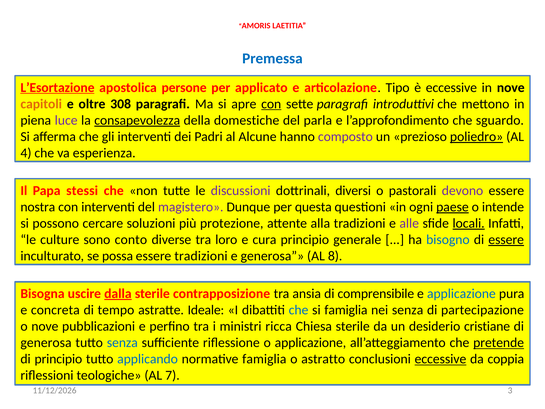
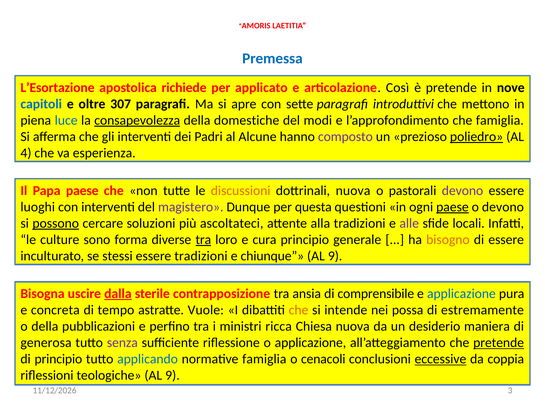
L’Esortazione underline: present -> none
persone: persone -> richiede
Tipo: Tipo -> Così
è eccessive: eccessive -> pretende
capitoli colour: orange -> blue
308: 308 -> 307
con at (271, 104) underline: present -> none
luce colour: purple -> blue
parla: parla -> modi
che sguardo: sguardo -> famiglia
Papa stessi: stessi -> paese
discussioni colour: purple -> orange
dottrinali diversi: diversi -> nuova
nostra: nostra -> luoghi
o intende: intende -> devono
possono underline: none -> present
protezione: protezione -> ascoltateci
locali underline: present -> none
conto: conto -> forma
tra at (203, 240) underline: none -> present
bisogno colour: blue -> orange
essere at (506, 240) underline: present -> none
possa: possa -> stessi
e generosa: generosa -> chiunque
8 at (335, 256): 8 -> 9
Ideale: Ideale -> Vuole
che at (299, 310) colour: blue -> orange
si famiglia: famiglia -> intende
nei senza: senza -> possa
partecipazione: partecipazione -> estremamente
o nove: nove -> della
Chiesa sterile: sterile -> nuova
cristiane: cristiane -> maniera
senza at (122, 343) colour: blue -> purple
astratto: astratto -> cenacoli
teologiche AL 7: 7 -> 9
